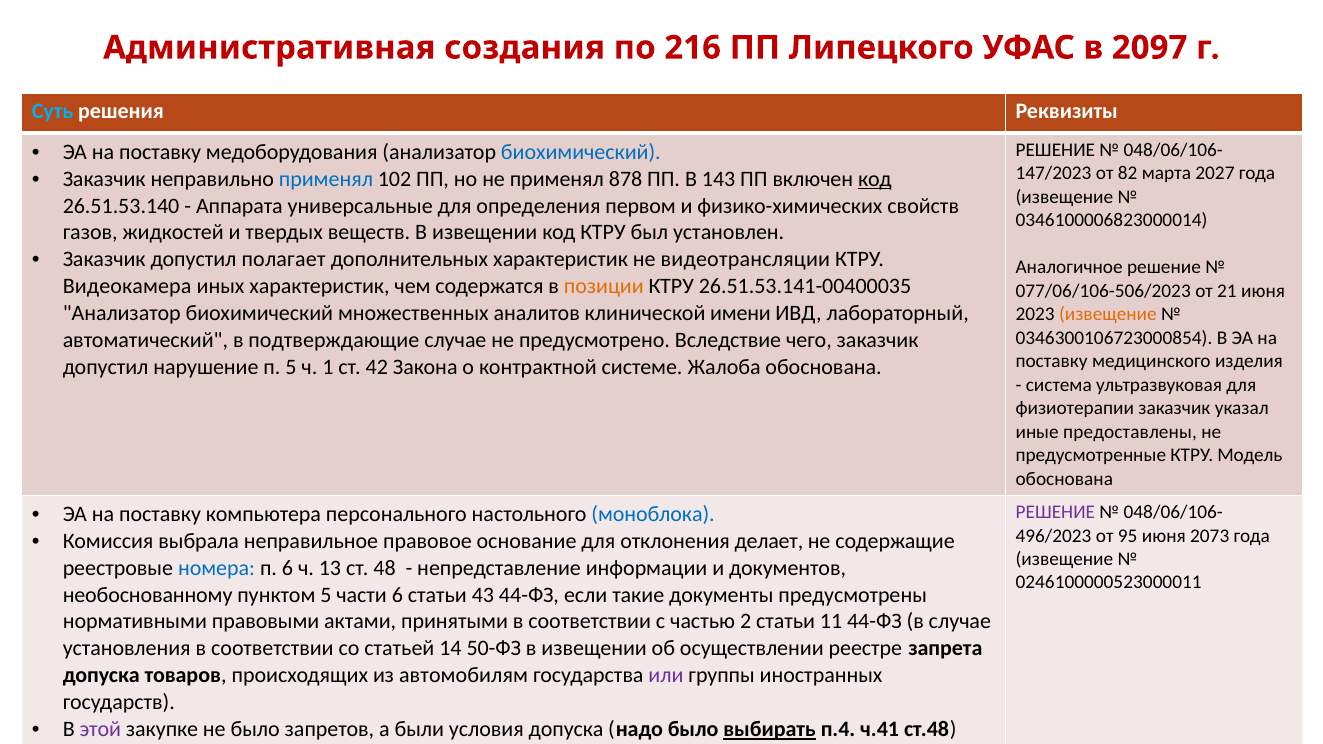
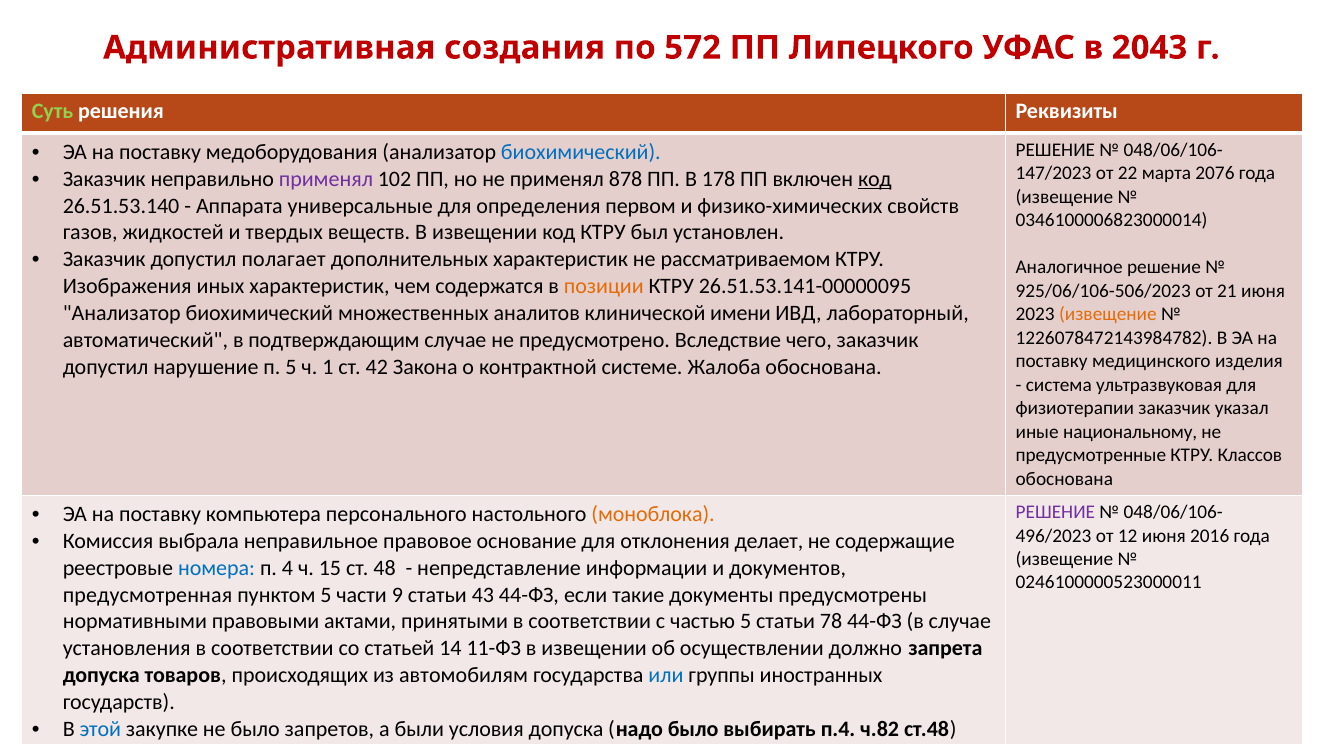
216: 216 -> 572
2097: 2097 -> 2043
Суть colour: light blue -> light green
82: 82 -> 22
2027: 2027 -> 2076
применял at (326, 179) colour: blue -> purple
143: 143 -> 178
видеотрансляции: видеотрансляции -> рассматриваемом
Видеокамера: Видеокамера -> Изображения
26.51.53.141-00400035: 26.51.53.141-00400035 -> 26.51.53.141-00000095
077/06/106-506/2023: 077/06/106-506/2023 -> 925/06/106-506/2023
0346300106723000854: 0346300106723000854 -> 1226078472143984782
подтверждающие: подтверждающие -> подтверждающим
предоставлены: предоставлены -> национальному
Модель: Модель -> Классов
моноблока colour: blue -> orange
95: 95 -> 12
2073: 2073 -> 2016
п 6: 6 -> 4
13: 13 -> 15
необоснованному: необоснованному -> предусмотренная
части 6: 6 -> 9
частью 2: 2 -> 5
11: 11 -> 78
50-ФЗ: 50-ФЗ -> 11-ФЗ
реестре: реестре -> должно
или colour: purple -> blue
этой colour: purple -> blue
выбирать underline: present -> none
ч.41: ч.41 -> ч.82
